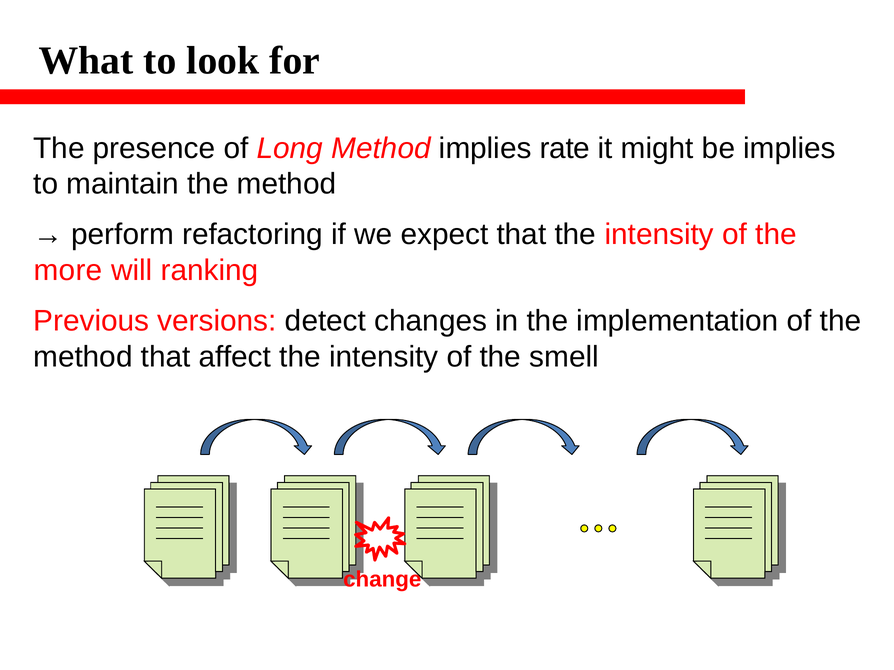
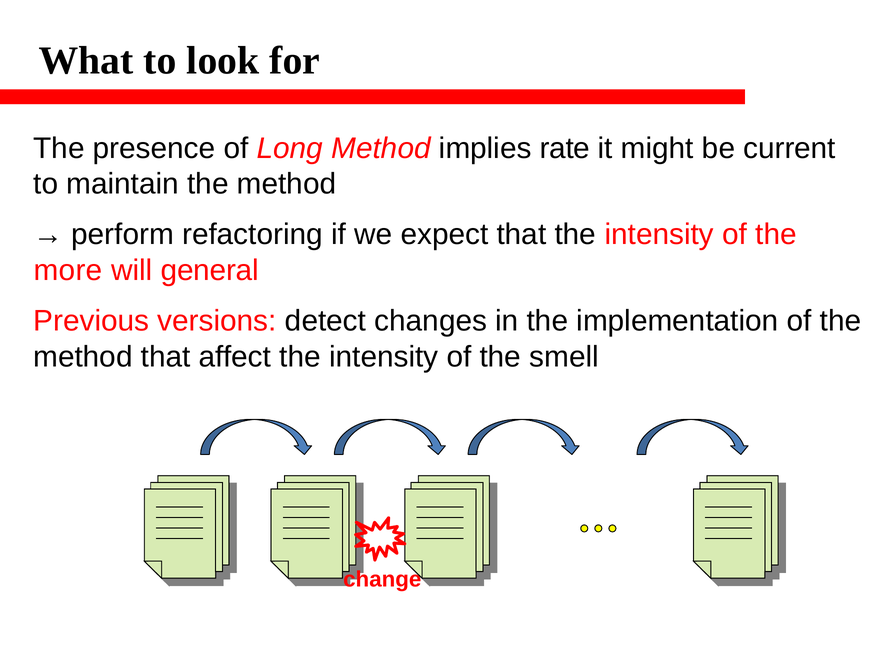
be implies: implies -> current
ranking: ranking -> general
